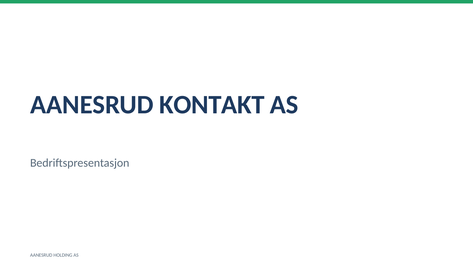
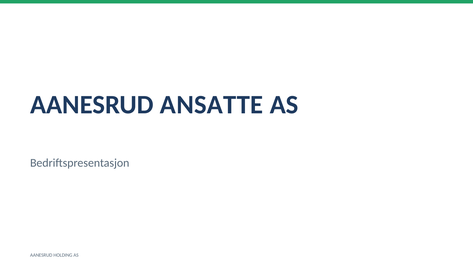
KONTAKT: KONTAKT -> ANSATTE
